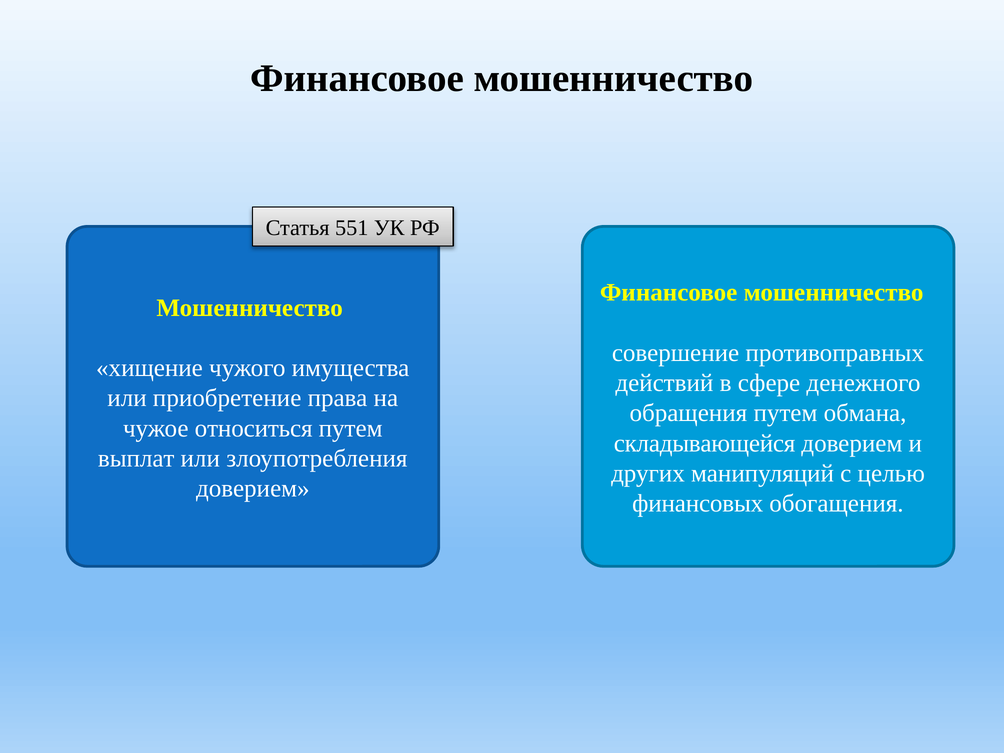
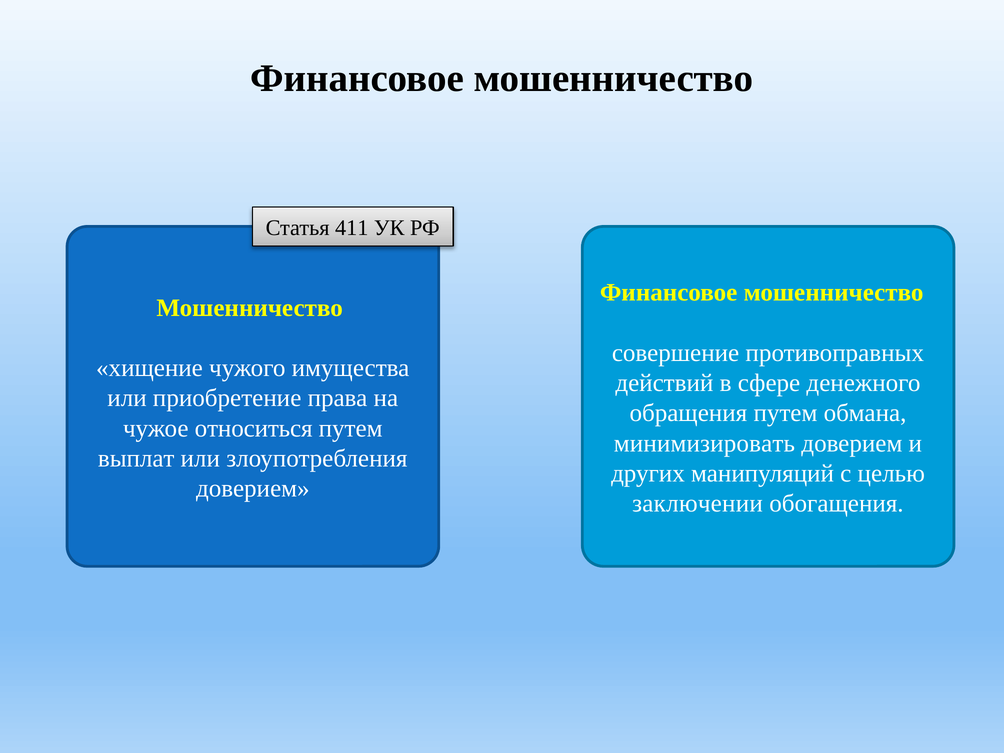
551: 551 -> 411
складывающейся: складывающейся -> минимизировать
финансовых: финансовых -> заключении
